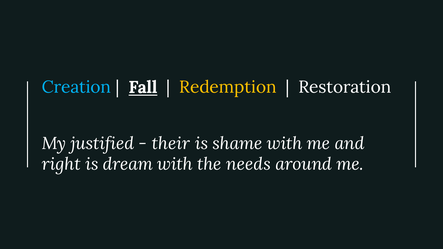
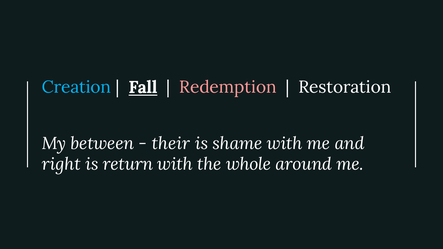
Redemption colour: yellow -> pink
justified: justified -> between
dream: dream -> return
needs: needs -> whole
